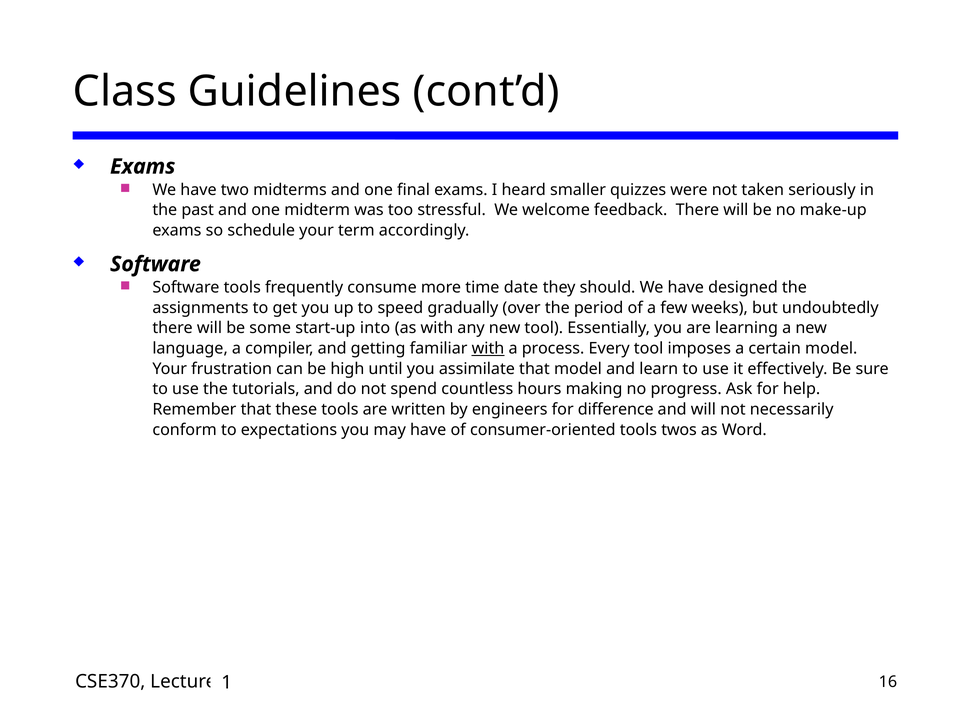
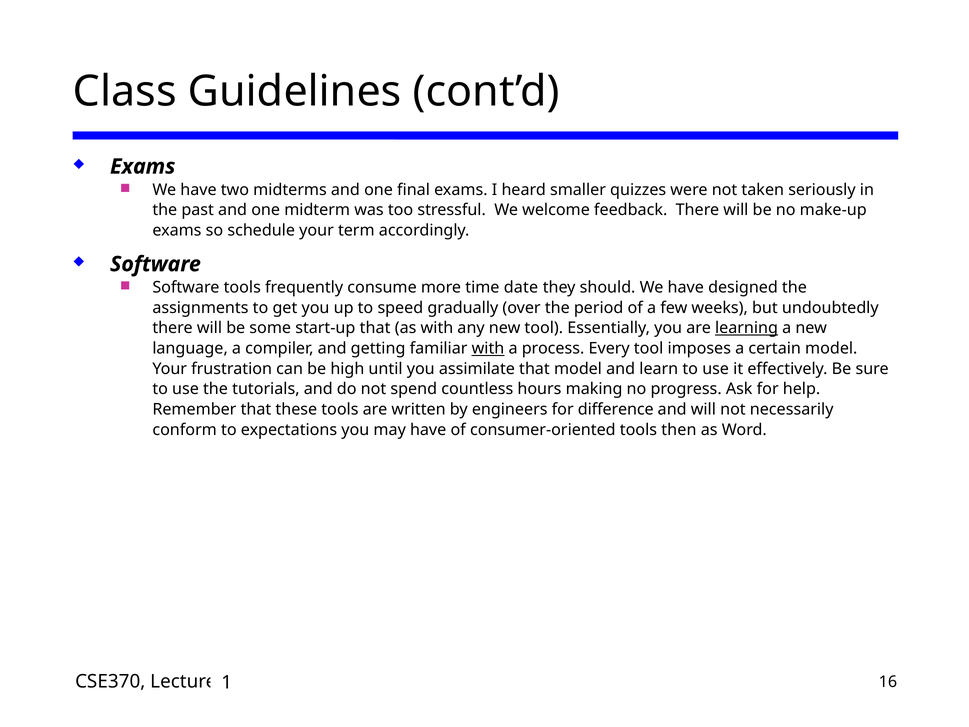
start-up into: into -> that
learning underline: none -> present
twos: twos -> then
